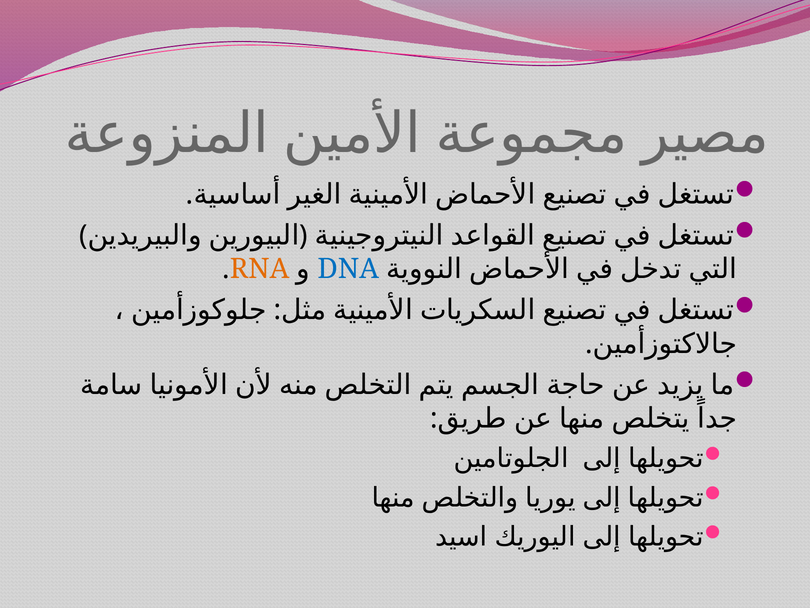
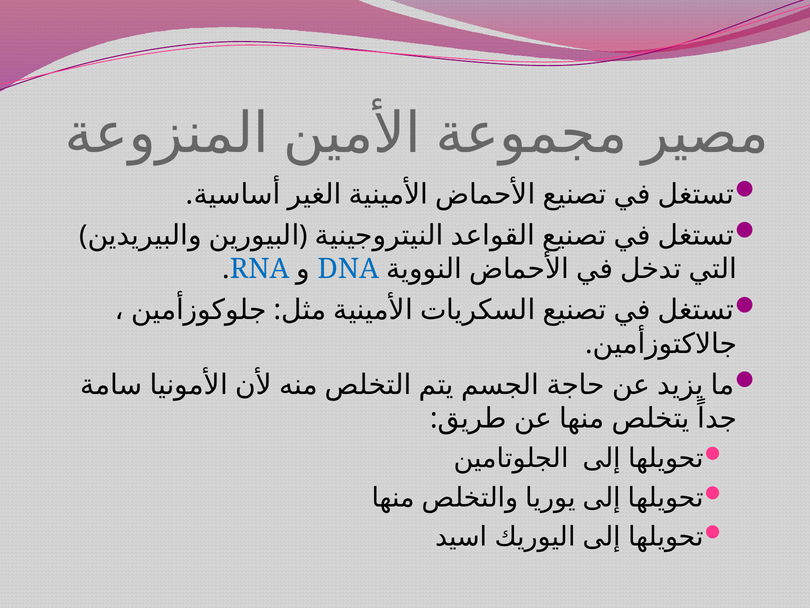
RNA colour: orange -> blue
